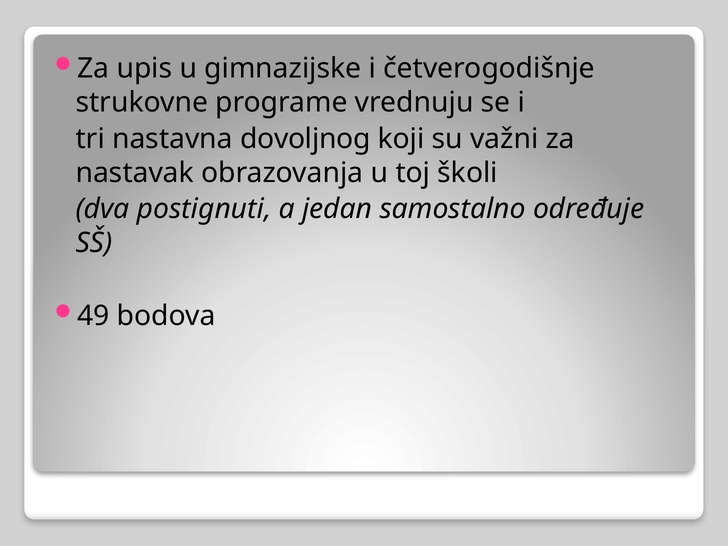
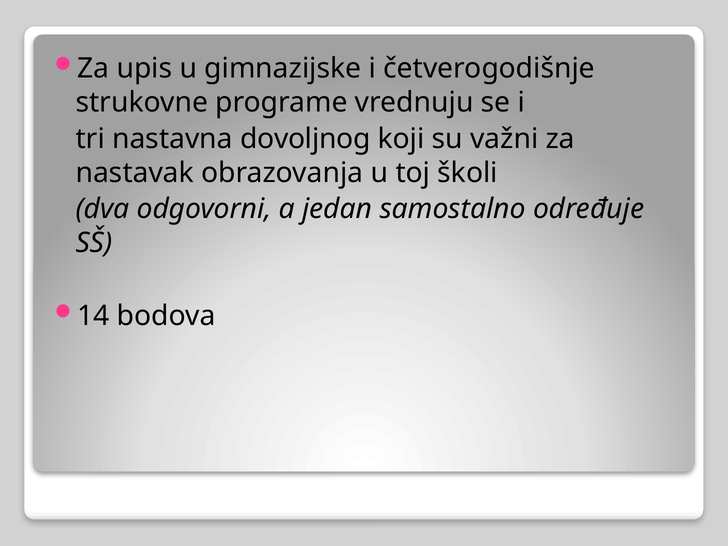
postignuti: postignuti -> odgovorni
49: 49 -> 14
